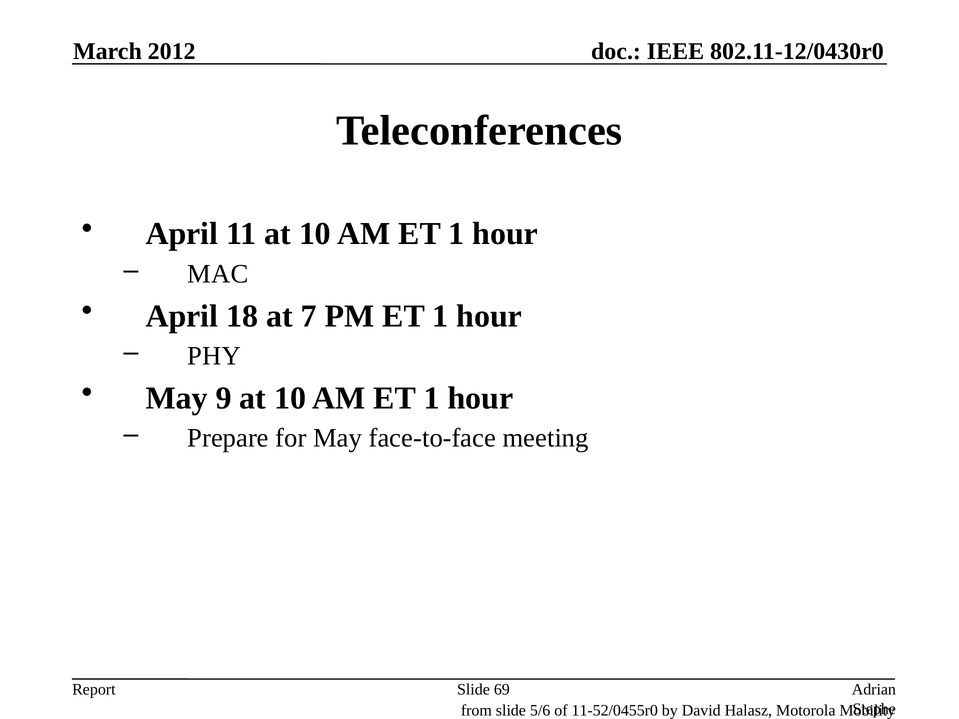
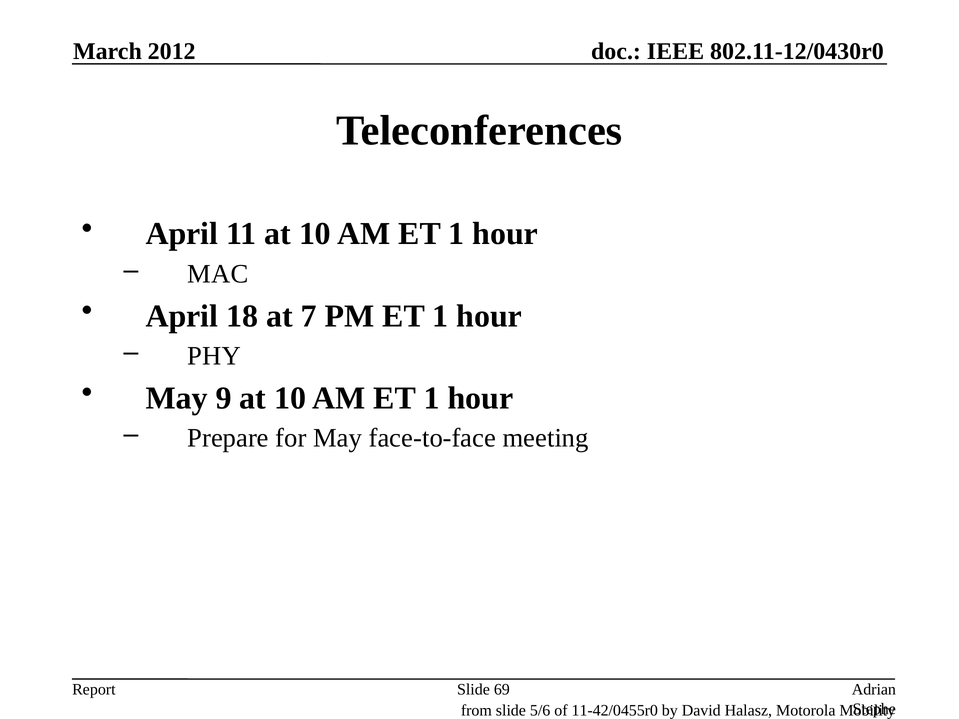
11-52/0455r0: 11-52/0455r0 -> 11-42/0455r0
